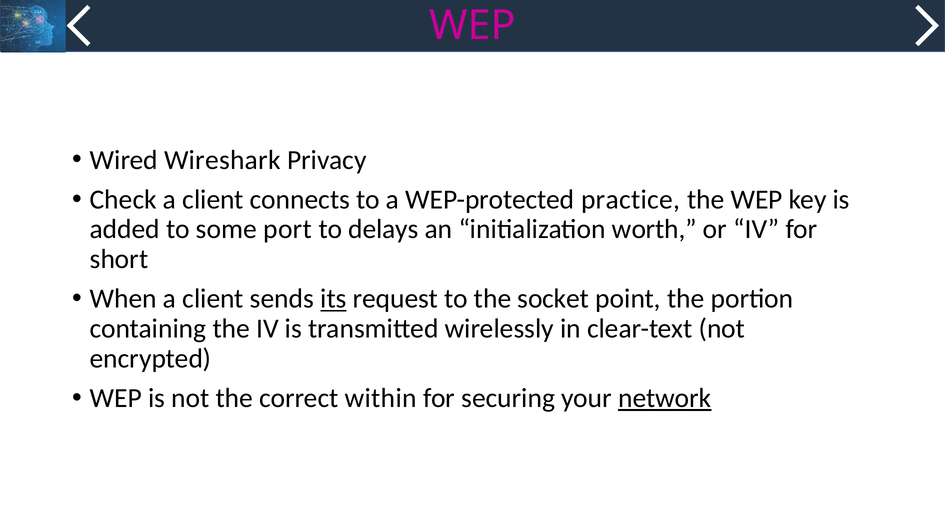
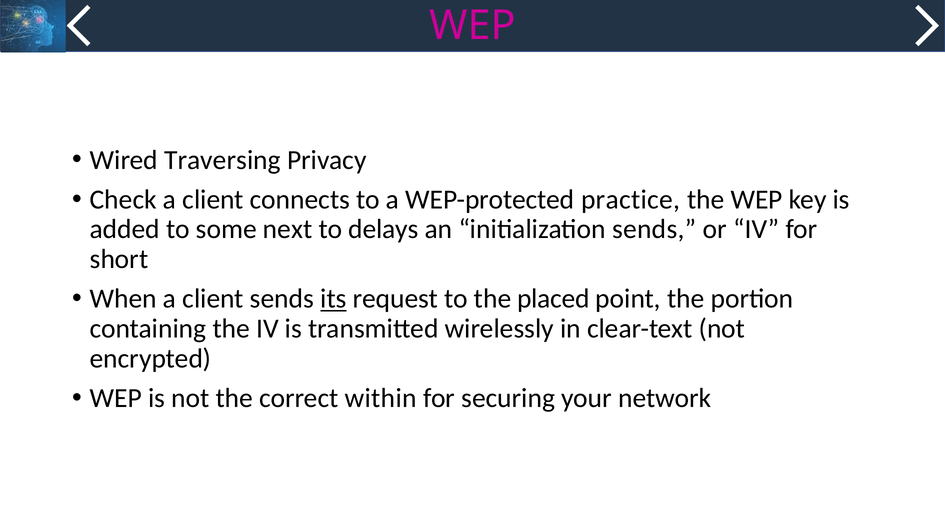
Wireshark: Wireshark -> Traversing
port: port -> next
initialization worth: worth -> sends
socket: socket -> placed
network underline: present -> none
